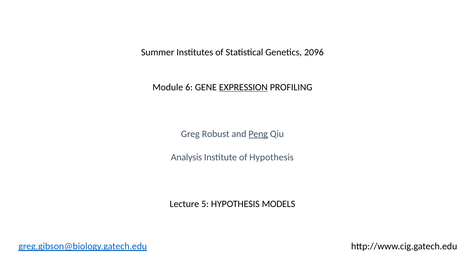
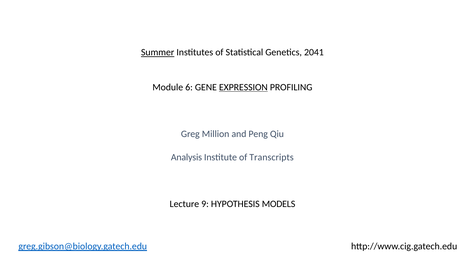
Summer underline: none -> present
2096: 2096 -> 2041
Robust: Robust -> Million
Peng underline: present -> none
of Hypothesis: Hypothesis -> Transcripts
5: 5 -> 9
